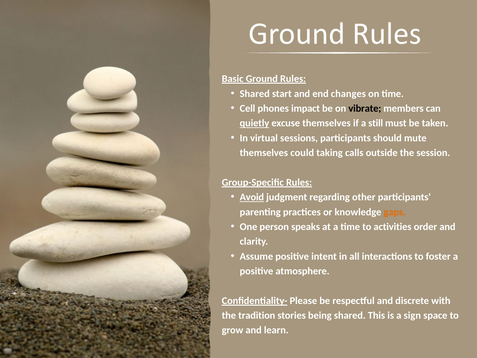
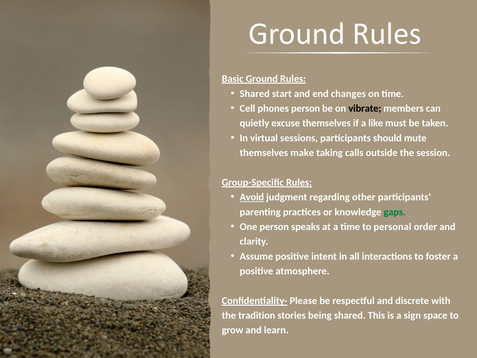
phones impact: impact -> person
quietly underline: present -> none
still: still -> like
could: could -> make
gaps colour: orange -> green
activities: activities -> personal
